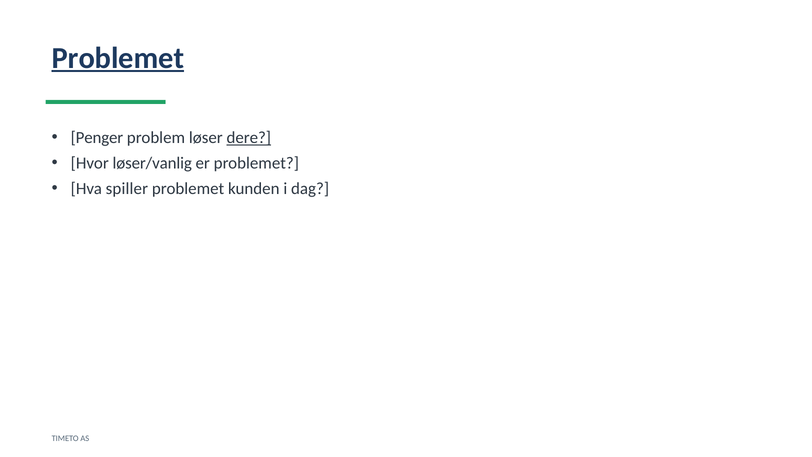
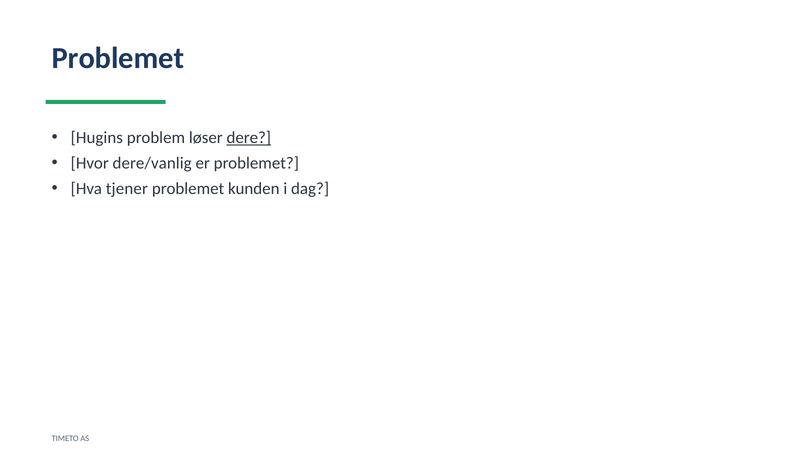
Problemet at (118, 58) underline: present -> none
Penger: Penger -> Hugins
løser/vanlig: løser/vanlig -> dere/vanlig
spiller: spiller -> tjener
